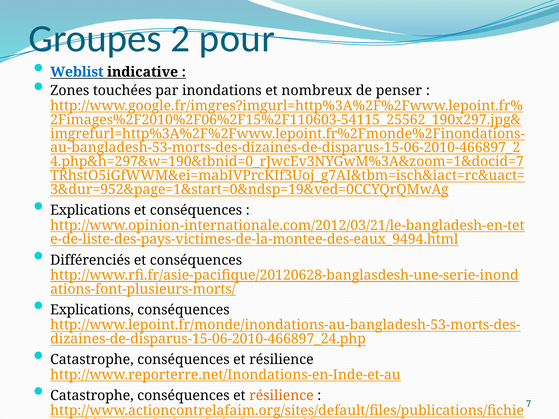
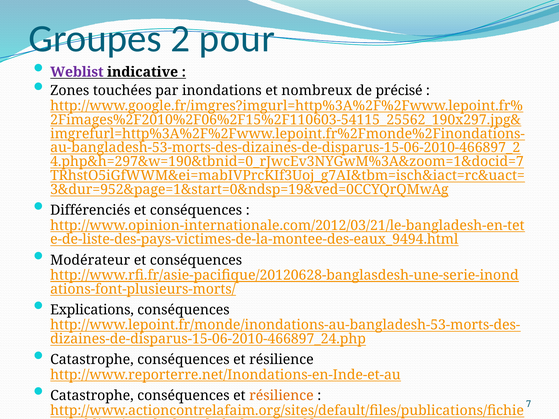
Weblist colour: blue -> purple
penser: penser -> précisé
Explications at (90, 210): Explications -> Différenciés
Différenciés: Différenciés -> Modérateur
